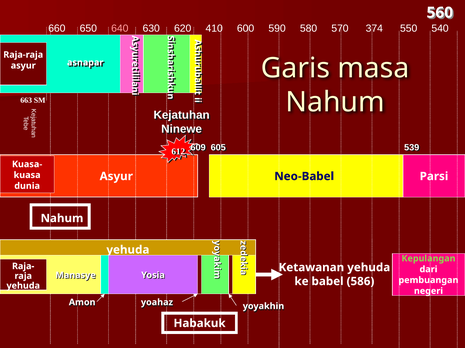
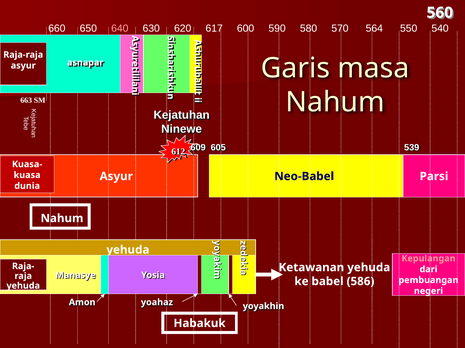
410: 410 -> 617
374: 374 -> 564
Kepulangan colour: light green -> pink
